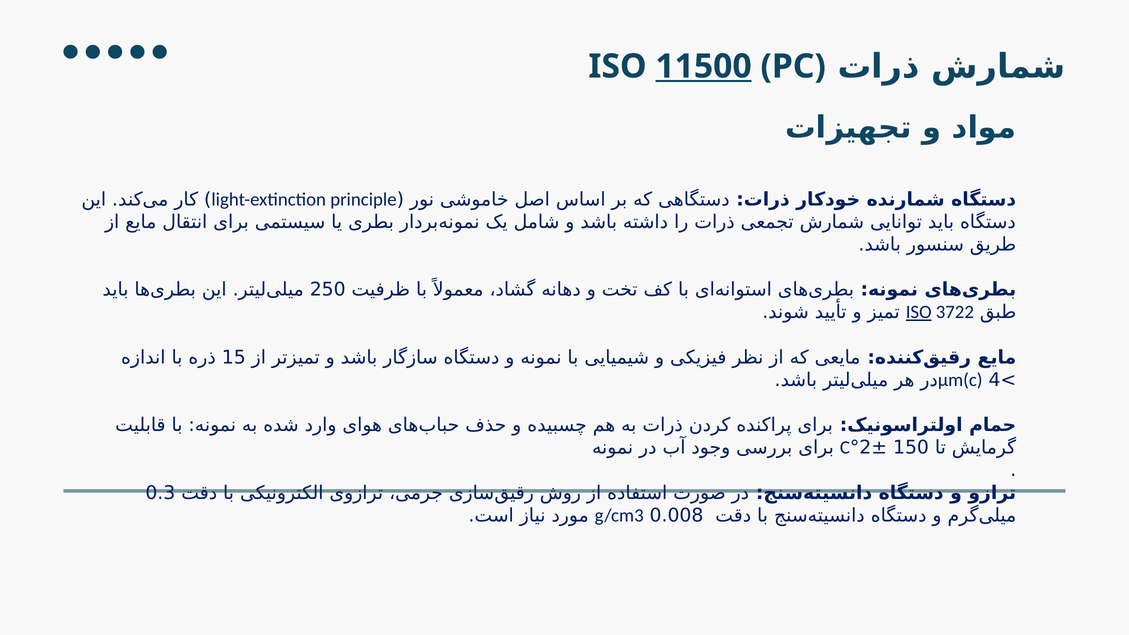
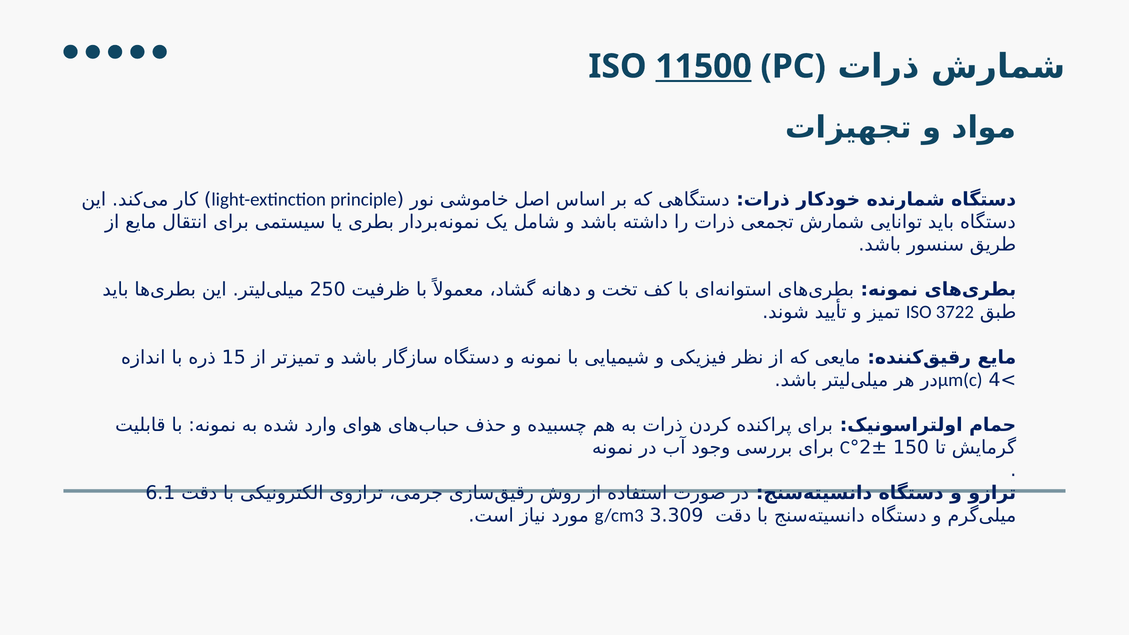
ISO at (919, 312) underline: present -> none
0.3: 0.3 -> 6.1
0.008: 0.008 -> 3.309
